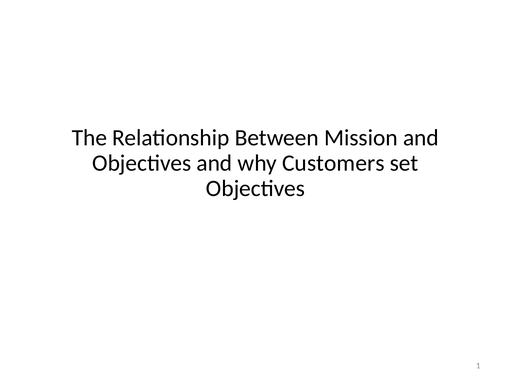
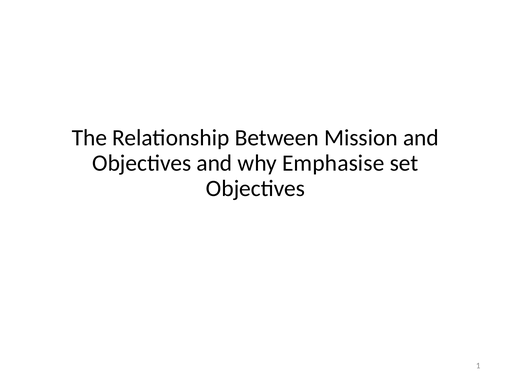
Customers: Customers -> Emphasise
